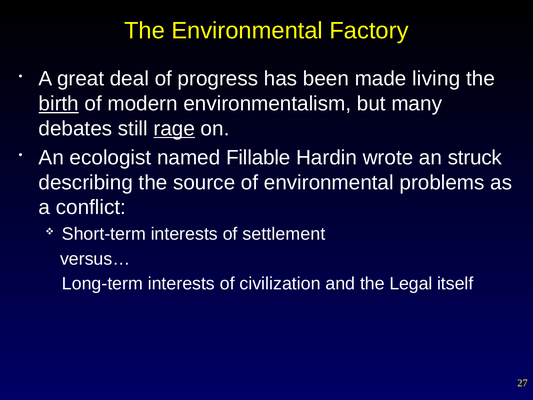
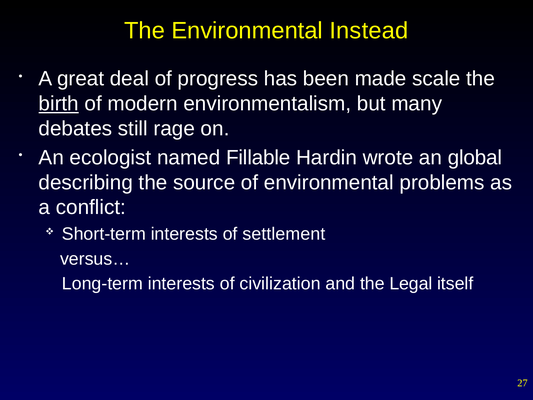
Factory: Factory -> Instead
living: living -> scale
rage underline: present -> none
struck: struck -> global
